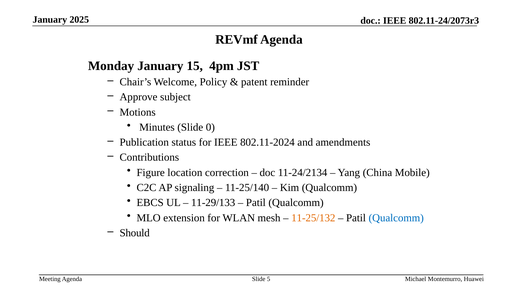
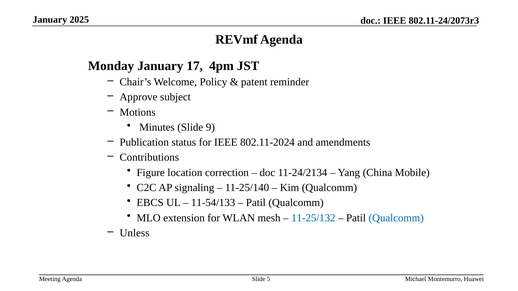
15: 15 -> 17
0: 0 -> 9
11-29/133: 11-29/133 -> 11-54/133
11-25/132 colour: orange -> blue
Should: Should -> Unless
